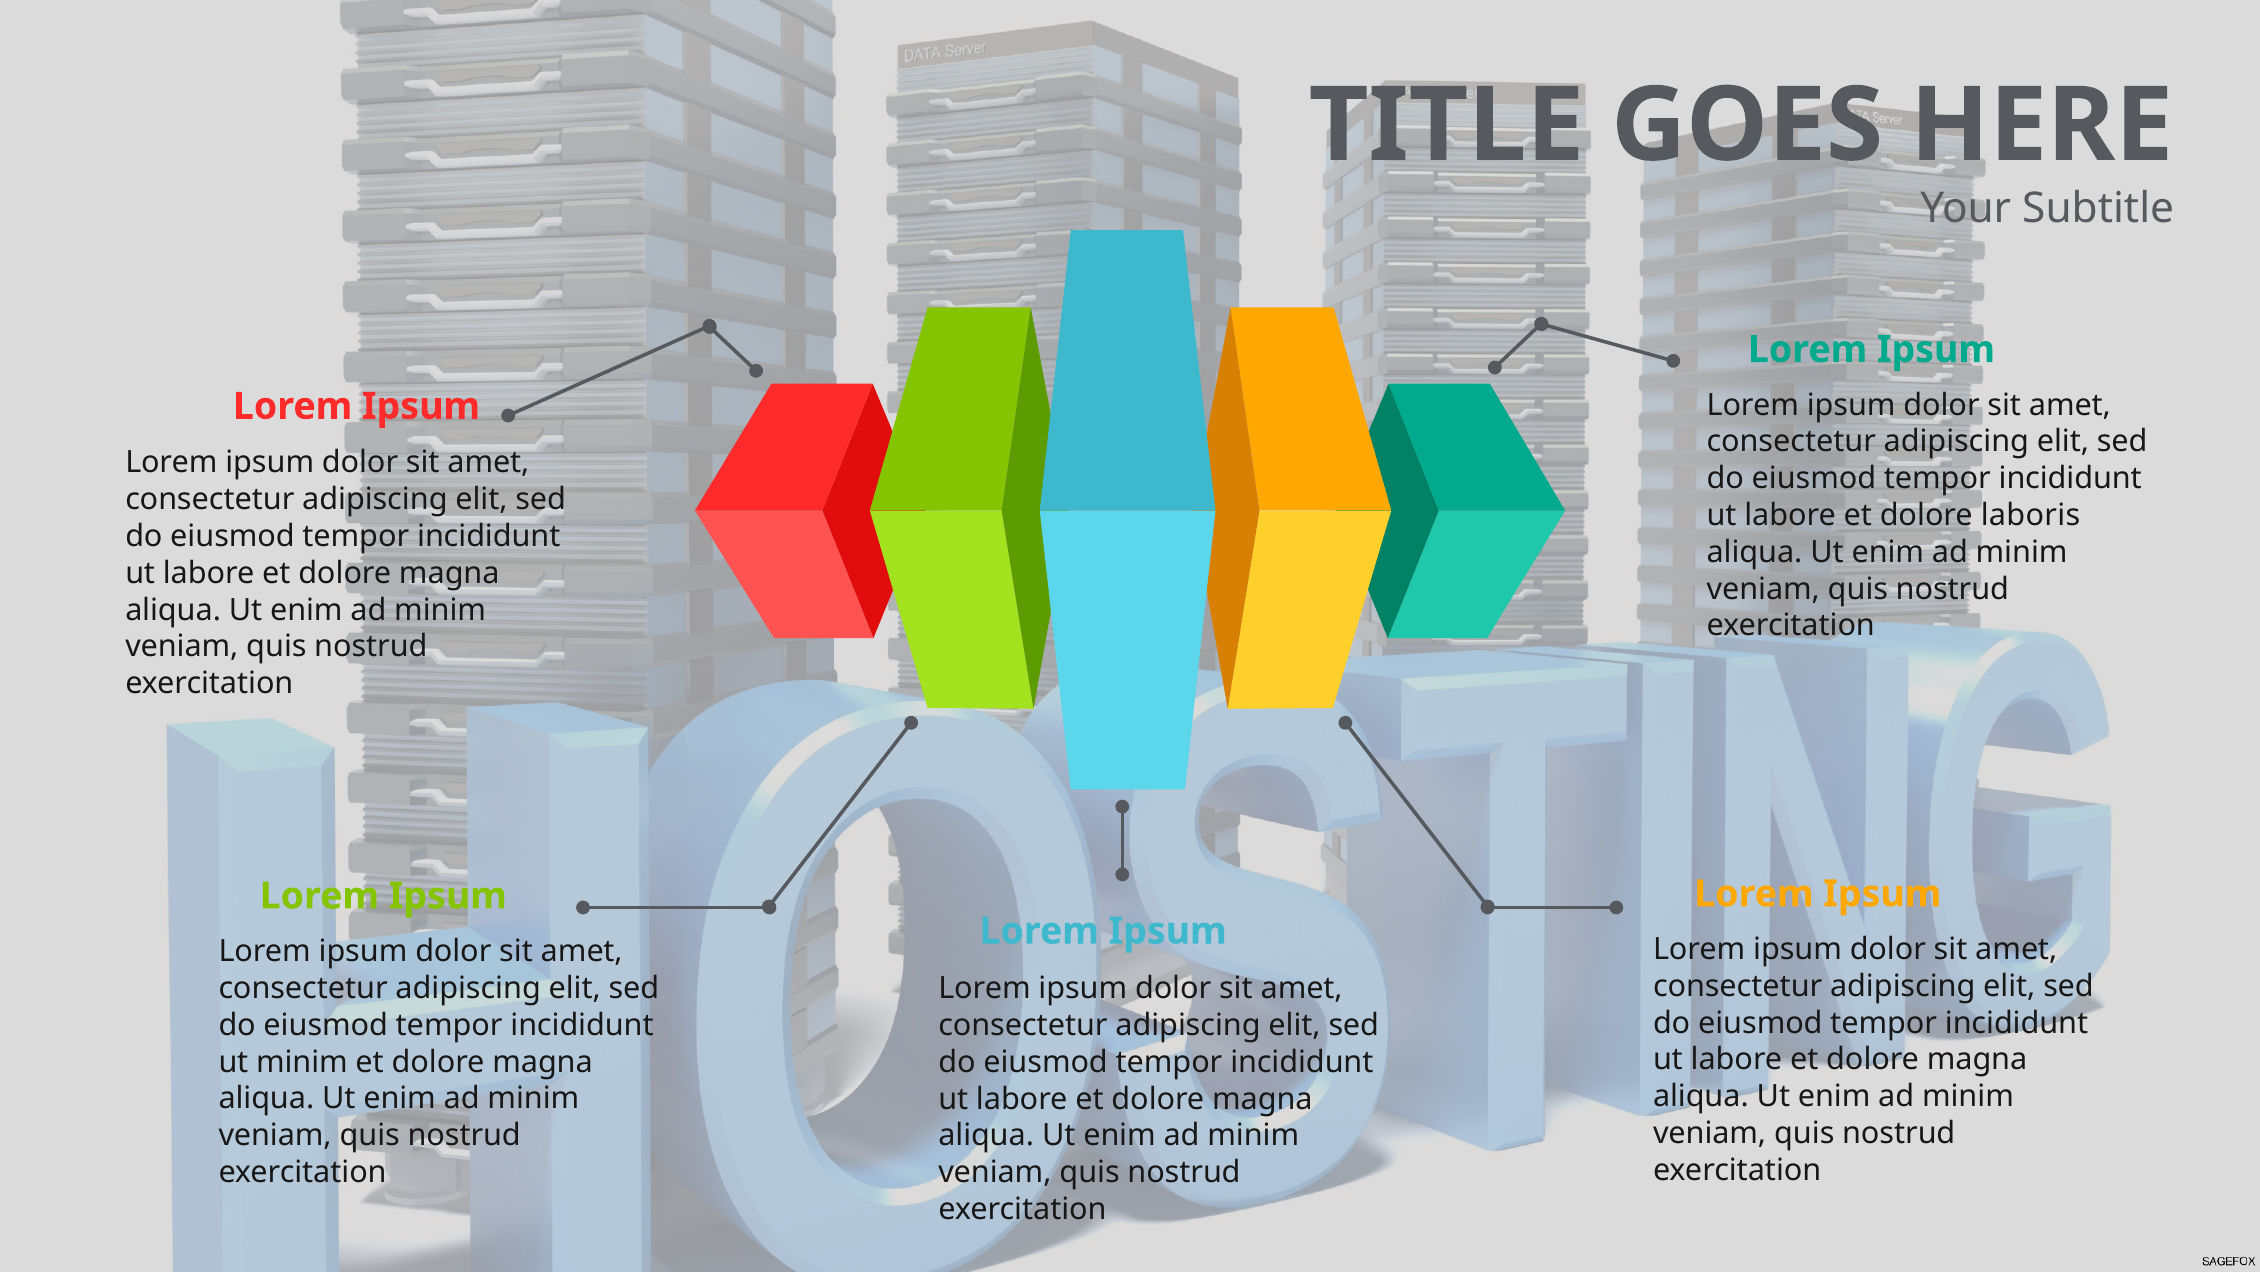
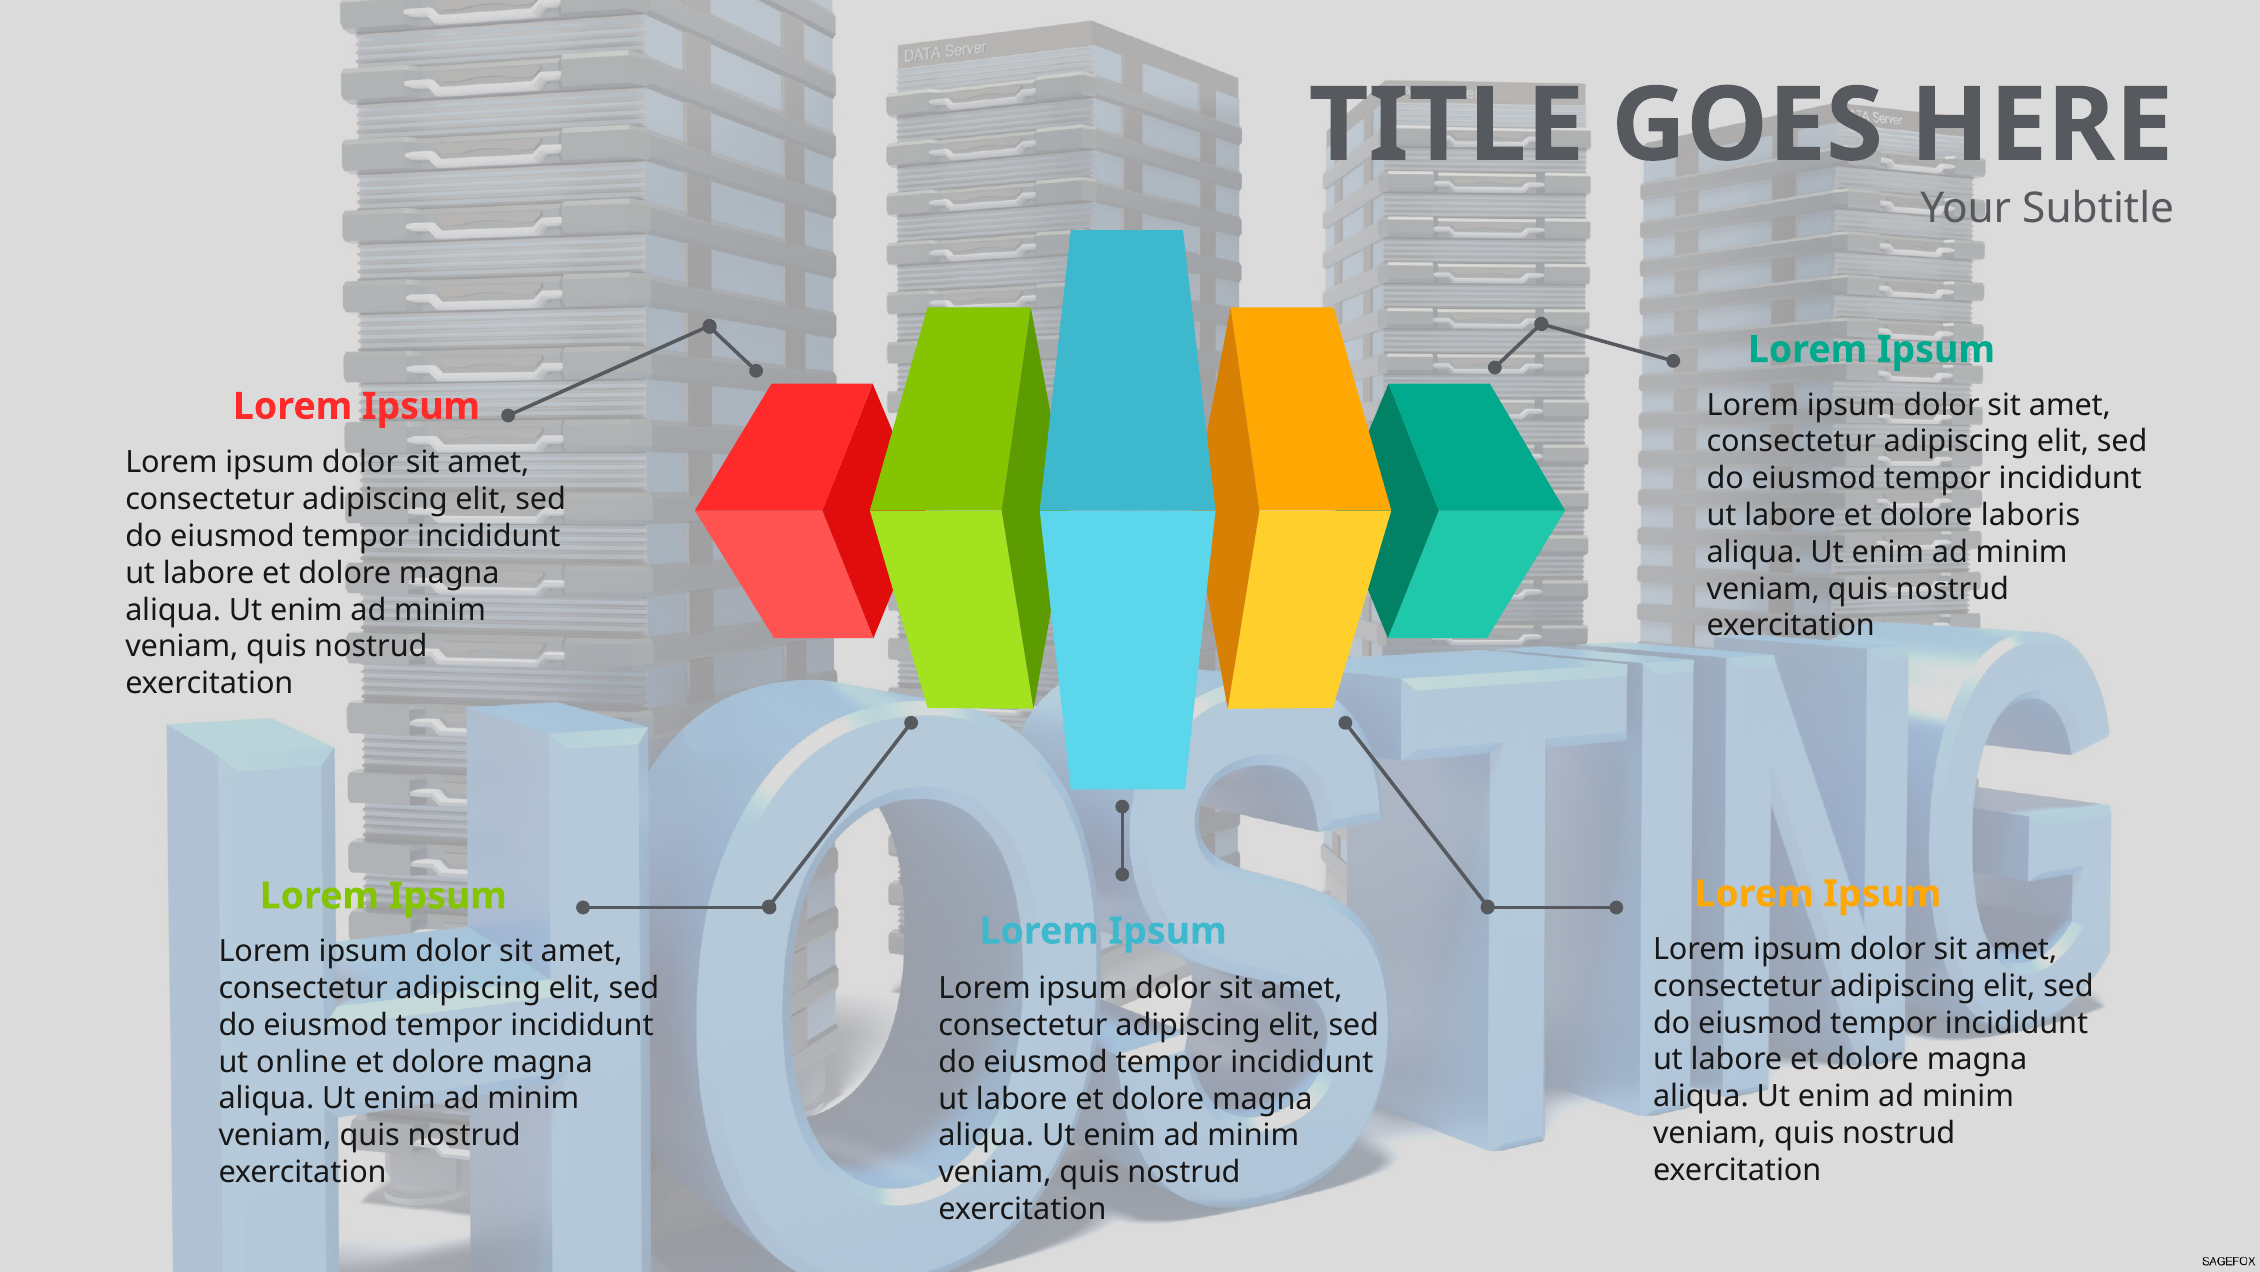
ut minim: minim -> online
